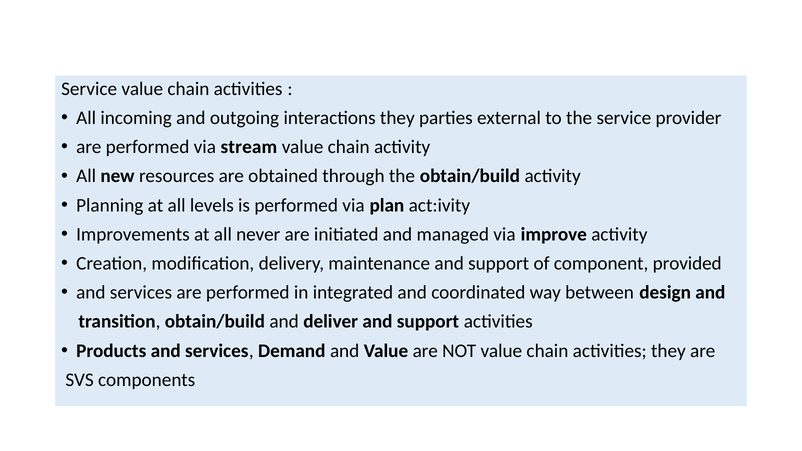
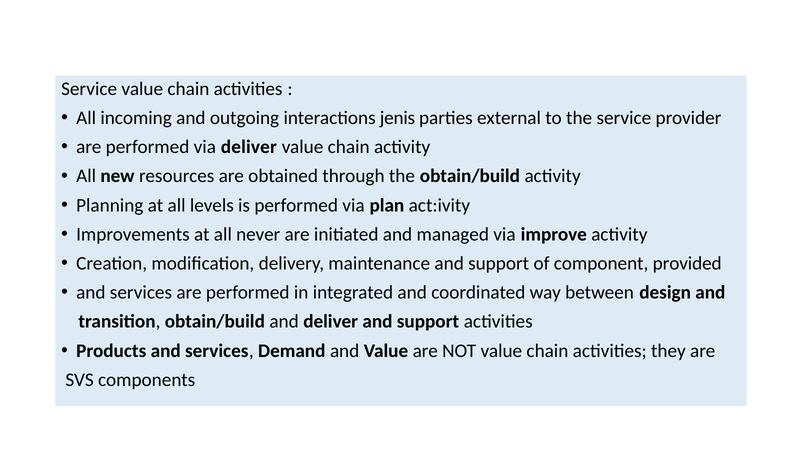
interactions they: they -> jenis
via stream: stream -> deliver
